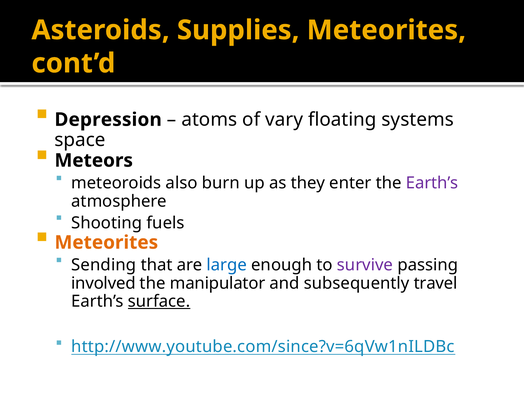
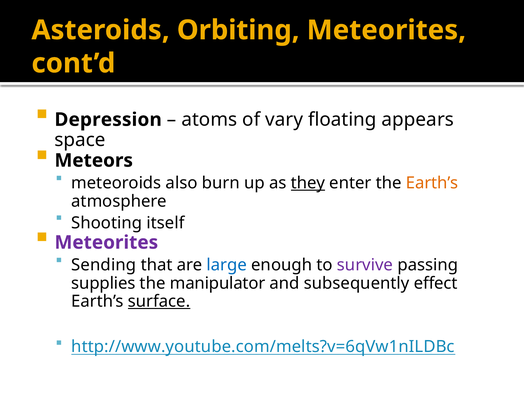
Supplies: Supplies -> Orbiting
systems: systems -> appears
they underline: none -> present
Earth’s at (432, 183) colour: purple -> orange
fuels: fuels -> itself
Meteorites at (106, 242) colour: orange -> purple
involved: involved -> supplies
travel: travel -> effect
http://www.youtube.com/since?v=6qVw1nILDBc: http://www.youtube.com/since?v=6qVw1nILDBc -> http://www.youtube.com/melts?v=6qVw1nILDBc
